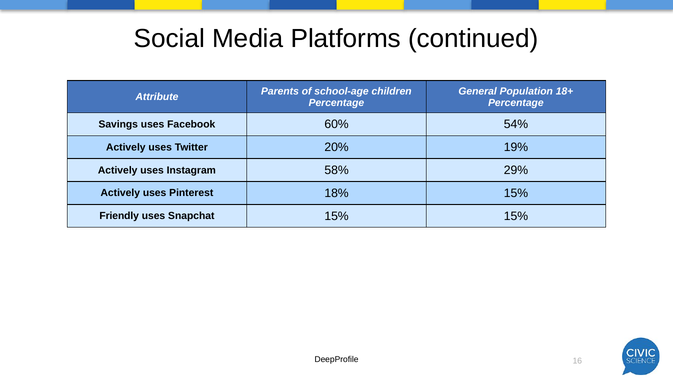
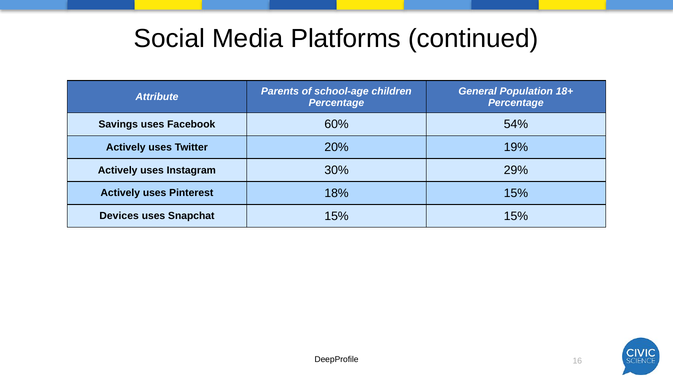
58%: 58% -> 30%
Friendly: Friendly -> Devices
